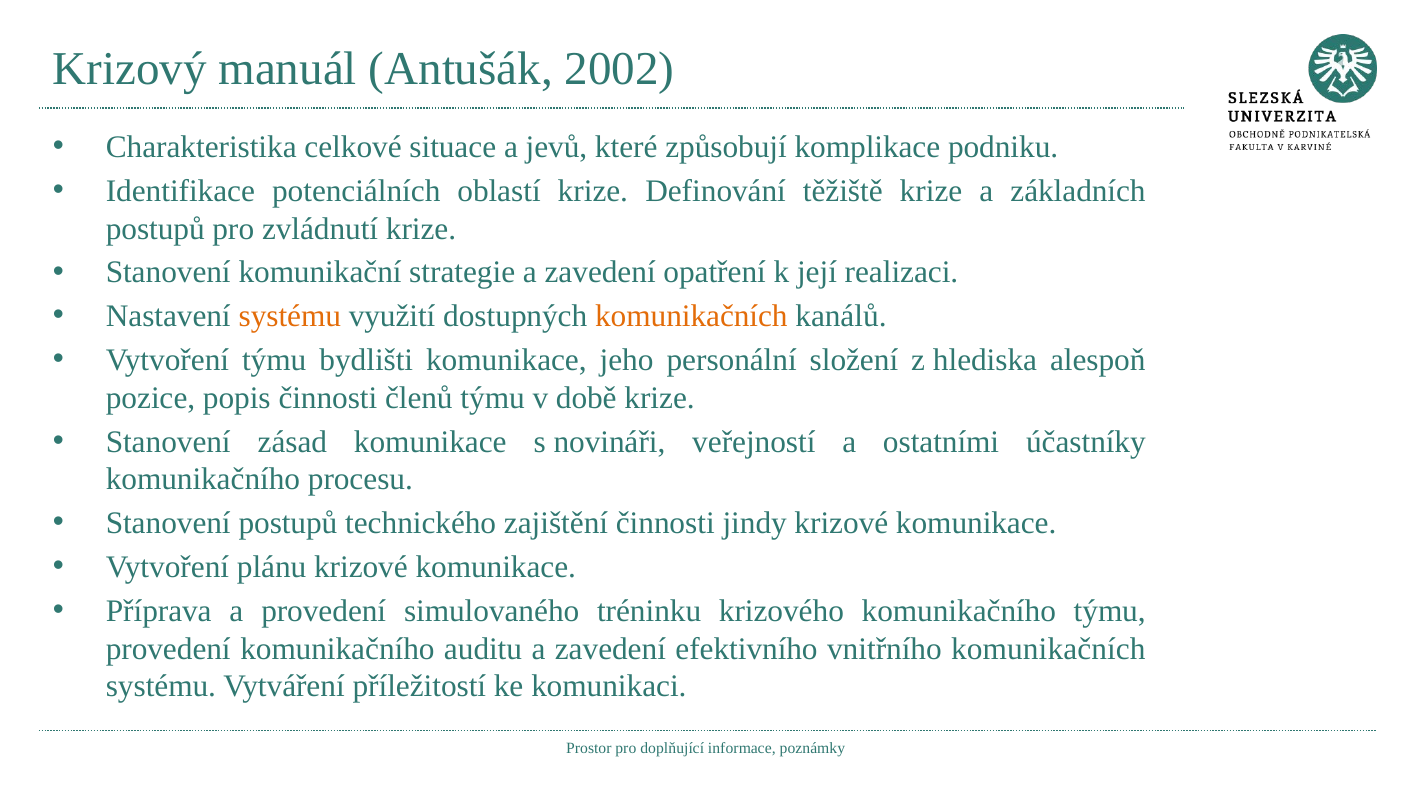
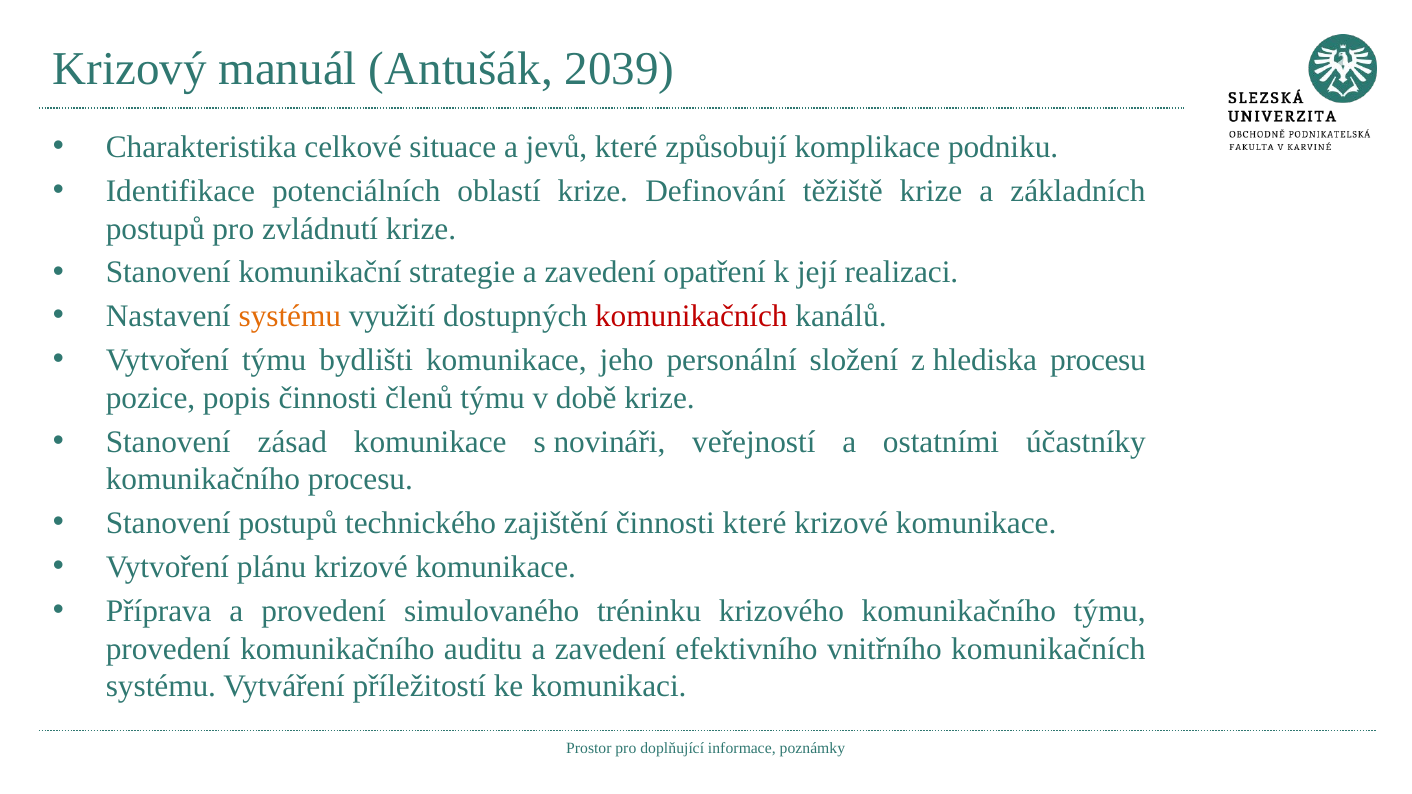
2002: 2002 -> 2039
komunikačních at (691, 317) colour: orange -> red
hlediska alespoň: alespoň -> procesu
činnosti jindy: jindy -> které
